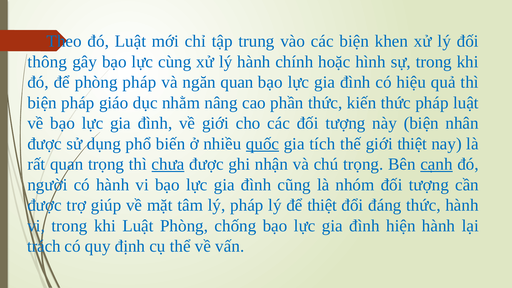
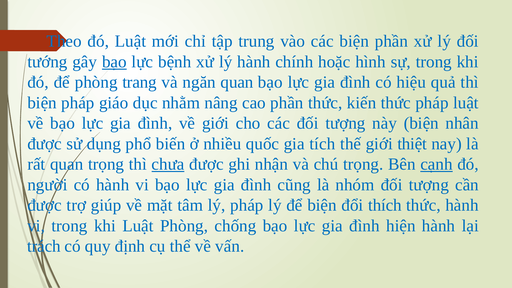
biện khen: khen -> phần
thông: thông -> tướng
bạo at (114, 62) underline: none -> present
cùng: cùng -> bệnh
phòng pháp: pháp -> trang
quốc underline: present -> none
để thiệt: thiệt -> biện
đáng: đáng -> thích
